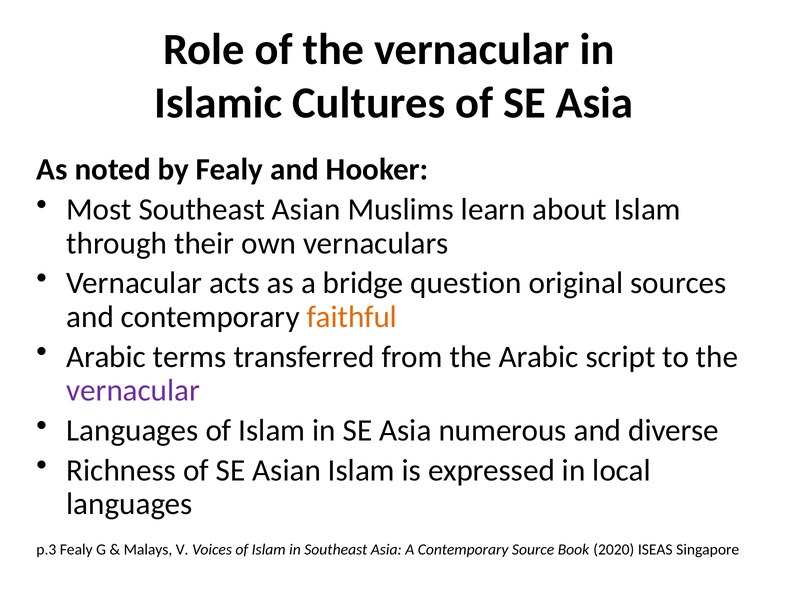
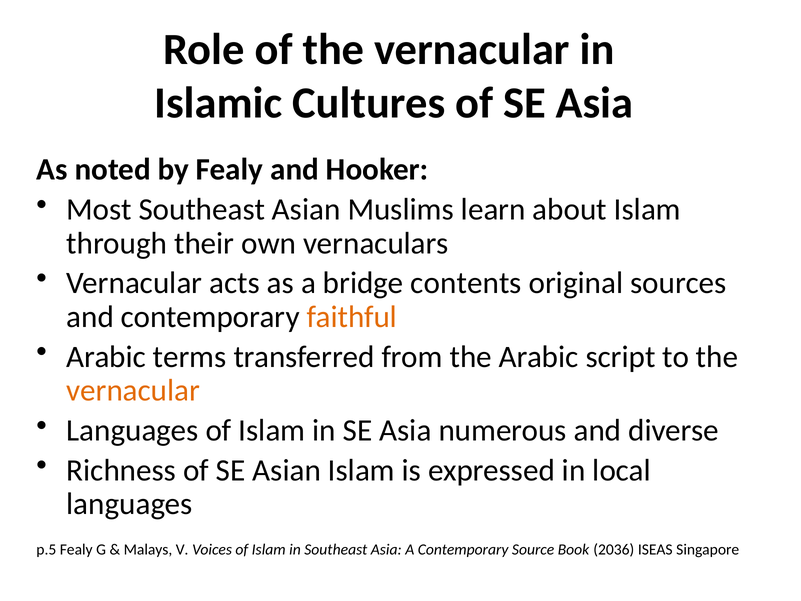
question: question -> contents
vernacular at (133, 390) colour: purple -> orange
p.3: p.3 -> p.5
2020: 2020 -> 2036
